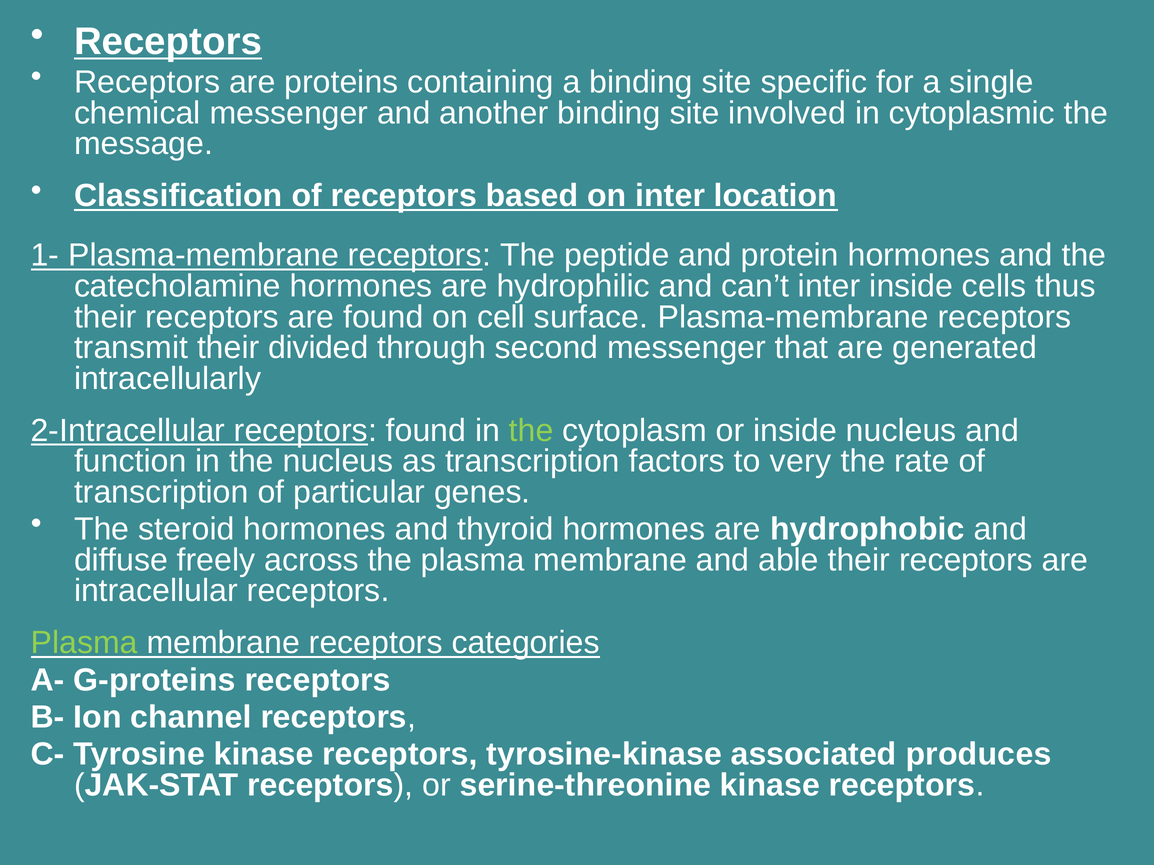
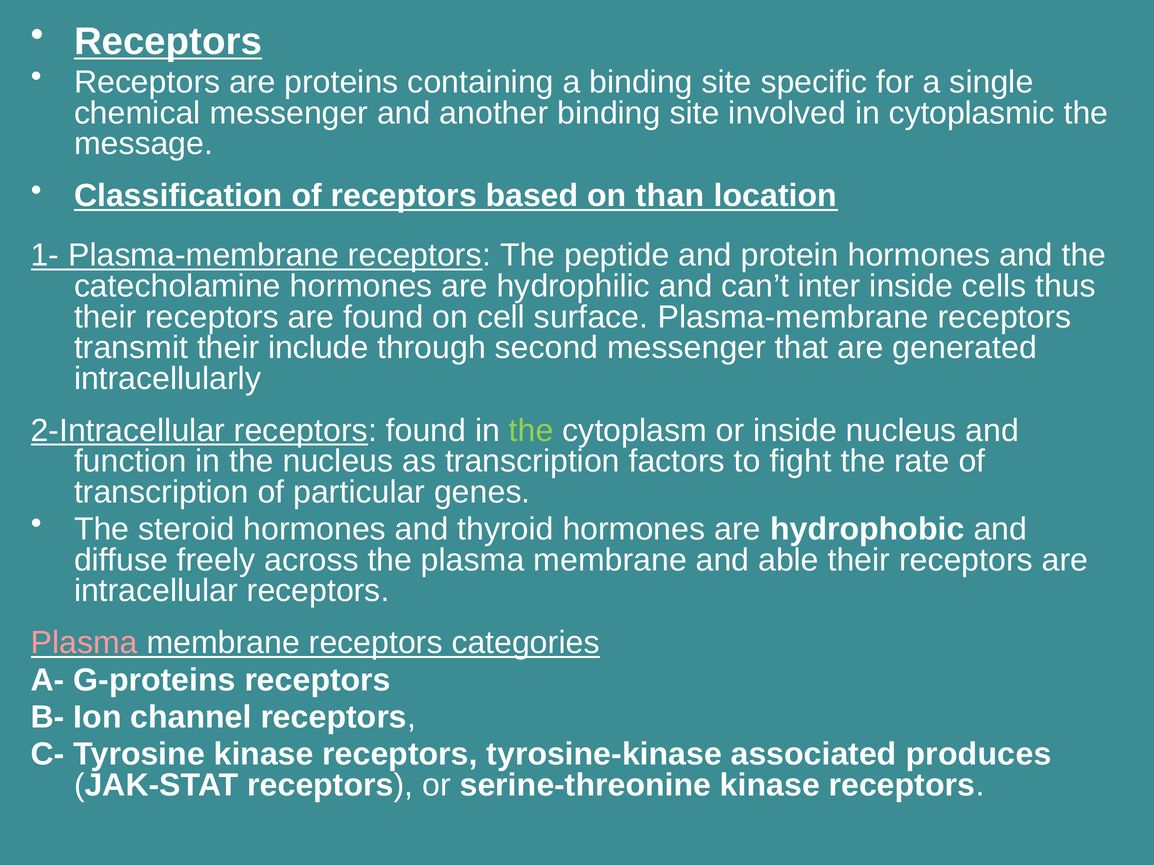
on inter: inter -> than
divided: divided -> include
very: very -> fight
Plasma at (84, 643) colour: light green -> pink
